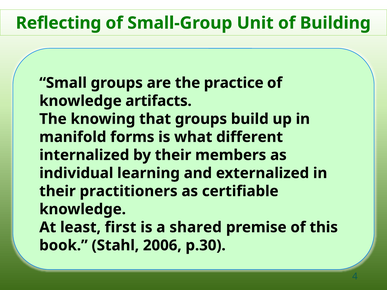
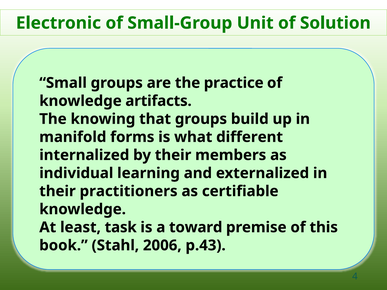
Reflecting: Reflecting -> Electronic
Building: Building -> Solution
first: first -> task
shared: shared -> toward
p.30: p.30 -> p.43
